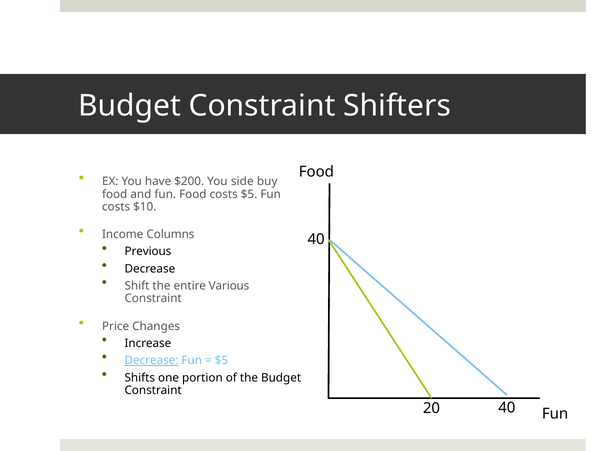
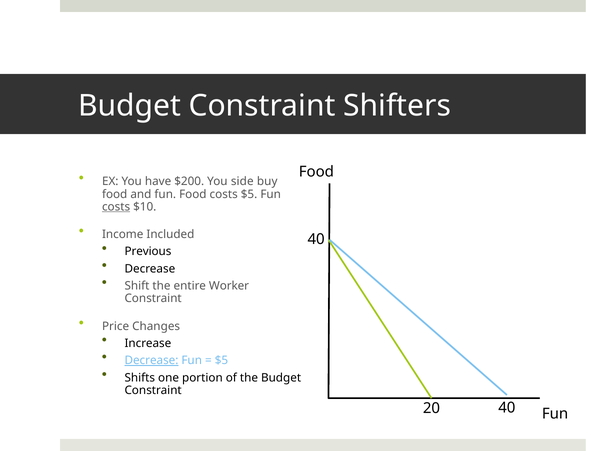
costs at (116, 207) underline: none -> present
Columns: Columns -> Included
Various: Various -> Worker
